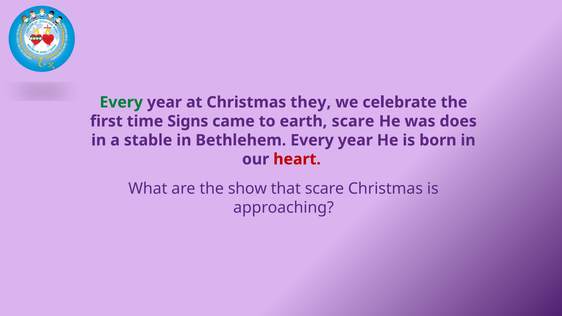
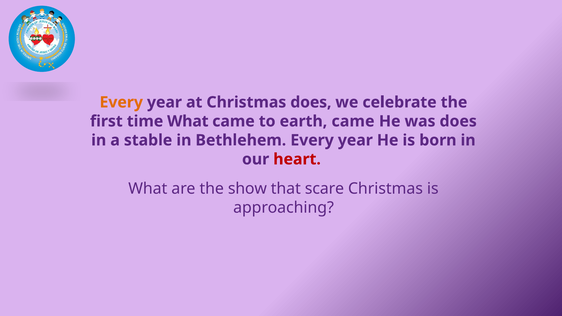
Every at (121, 102) colour: green -> orange
Christmas they: they -> does
time Signs: Signs -> What
earth scare: scare -> came
